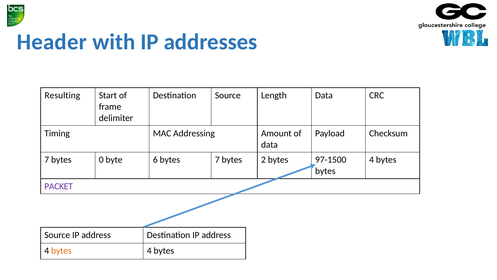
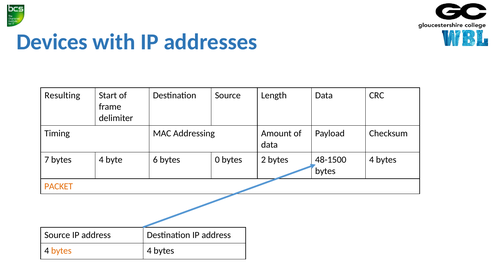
Header: Header -> Devices
7 bytes 0: 0 -> 4
bytes 7: 7 -> 0
97-1500: 97-1500 -> 48-1500
PACKET colour: purple -> orange
